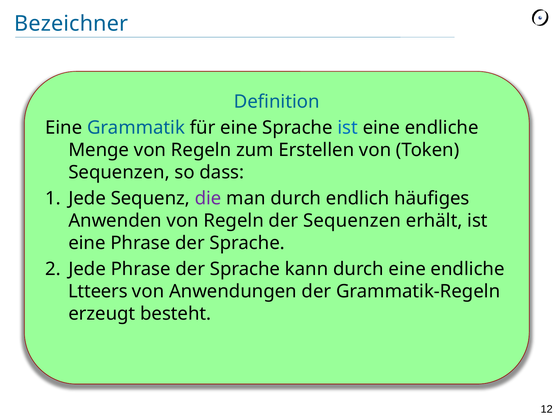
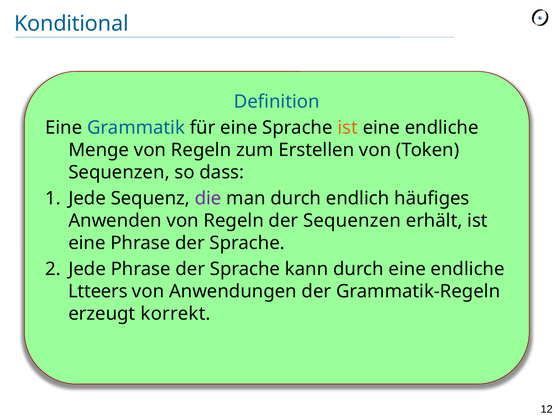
Bezeichner: Bezeichner -> Konditional
ist at (348, 128) colour: blue -> orange
besteht: besteht -> korrekt
